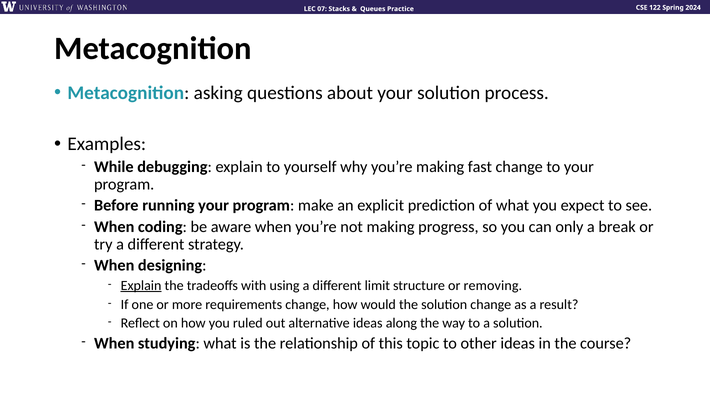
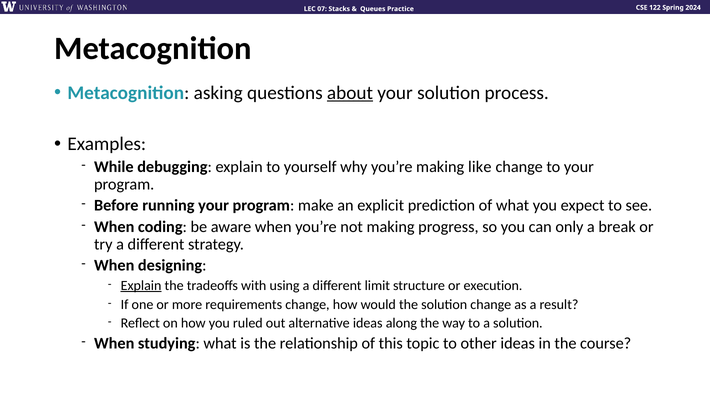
about underline: none -> present
fast: fast -> like
removing: removing -> execution
